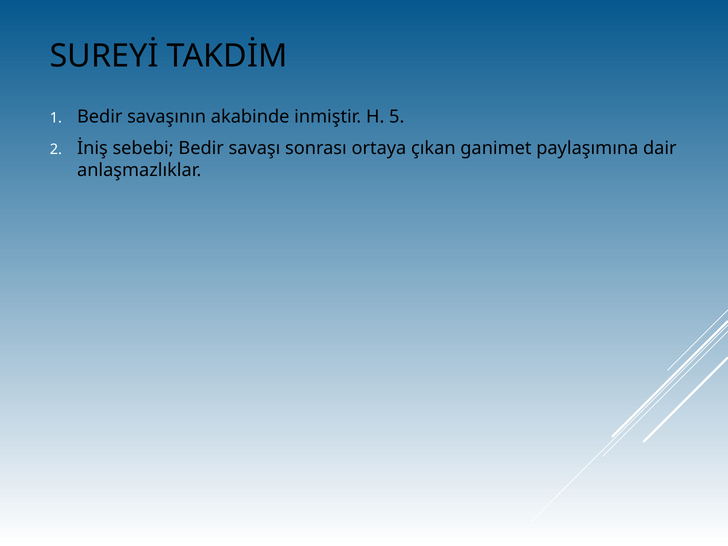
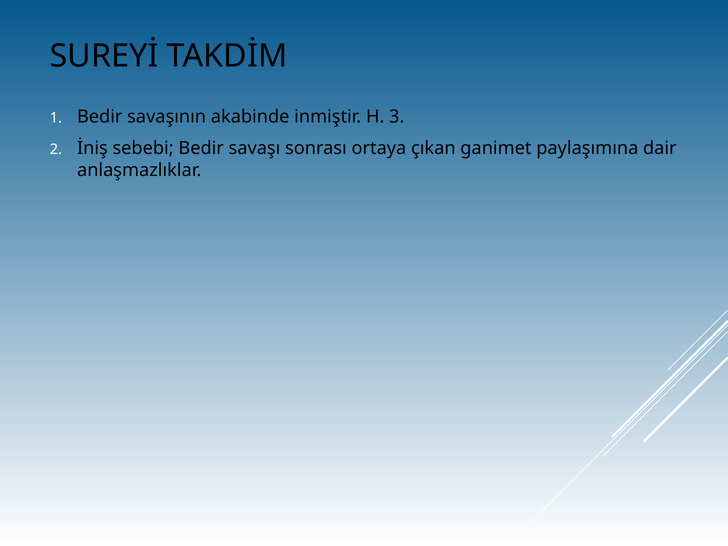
5: 5 -> 3
